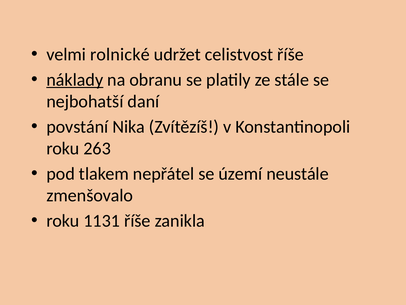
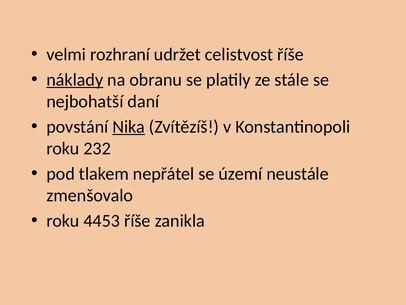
rolnické: rolnické -> rozhraní
Nika underline: none -> present
263: 263 -> 232
1131: 1131 -> 4453
